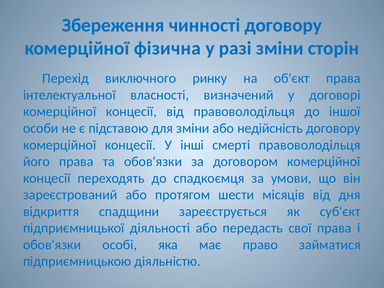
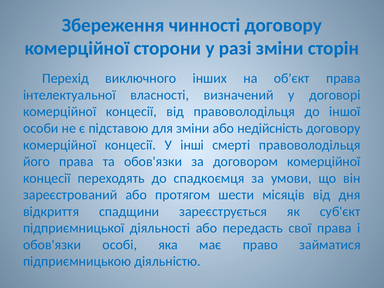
фізична: фізична -> сторони
ринку: ринку -> інших
